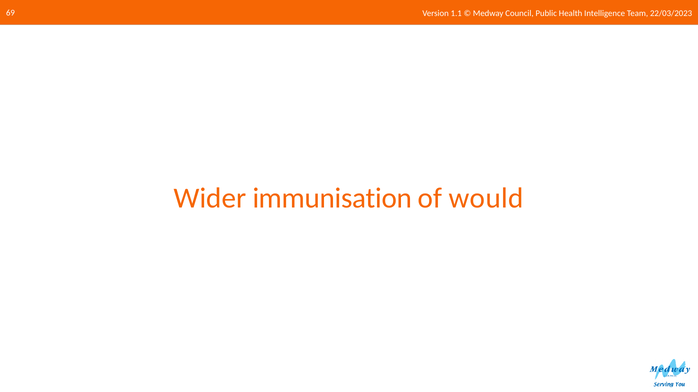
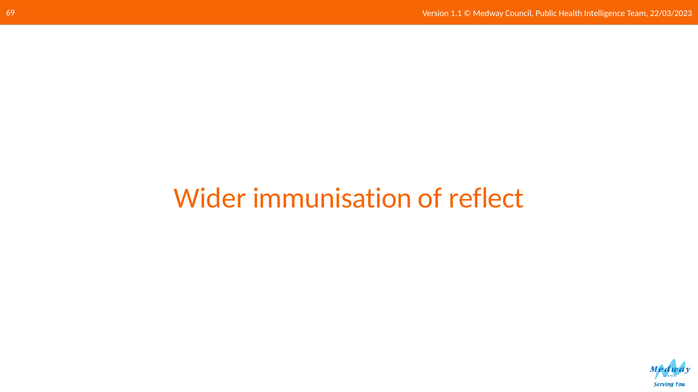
would: would -> reflect
